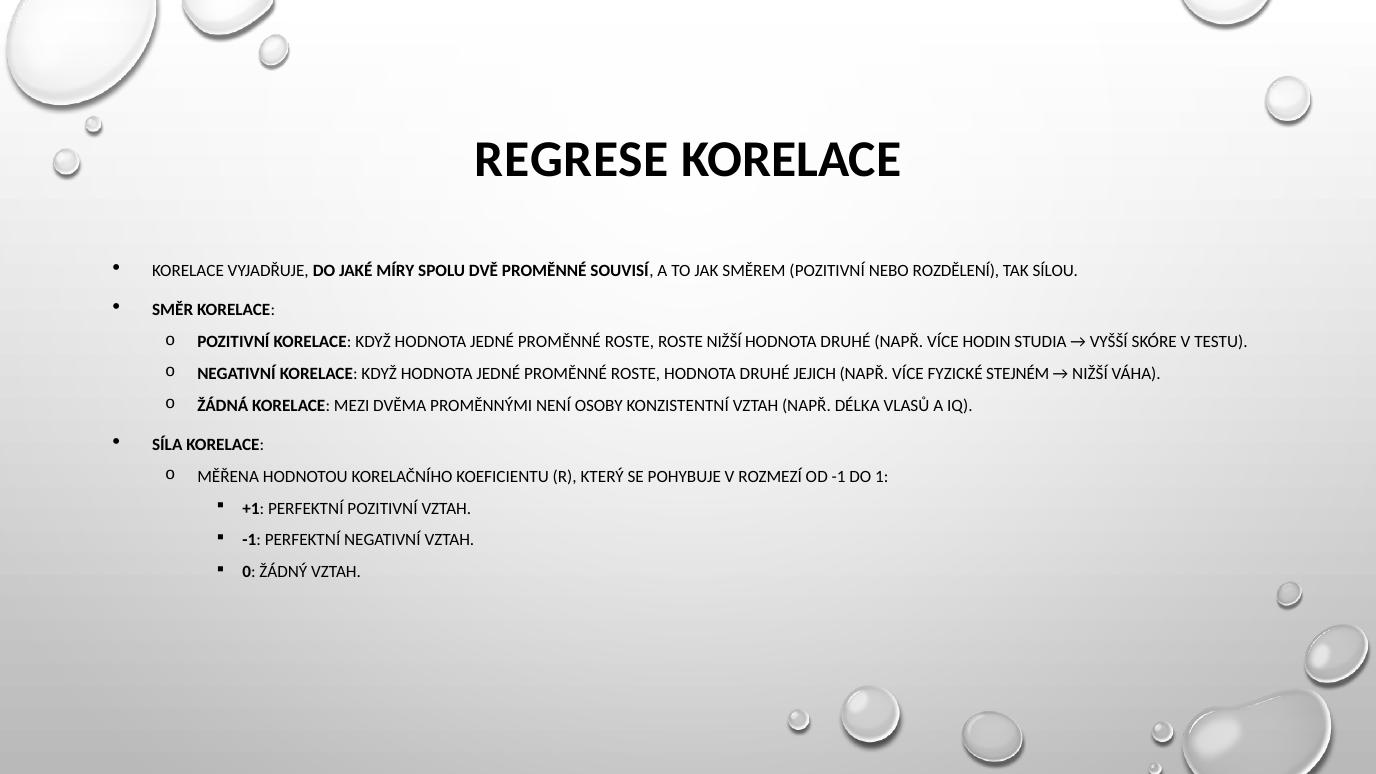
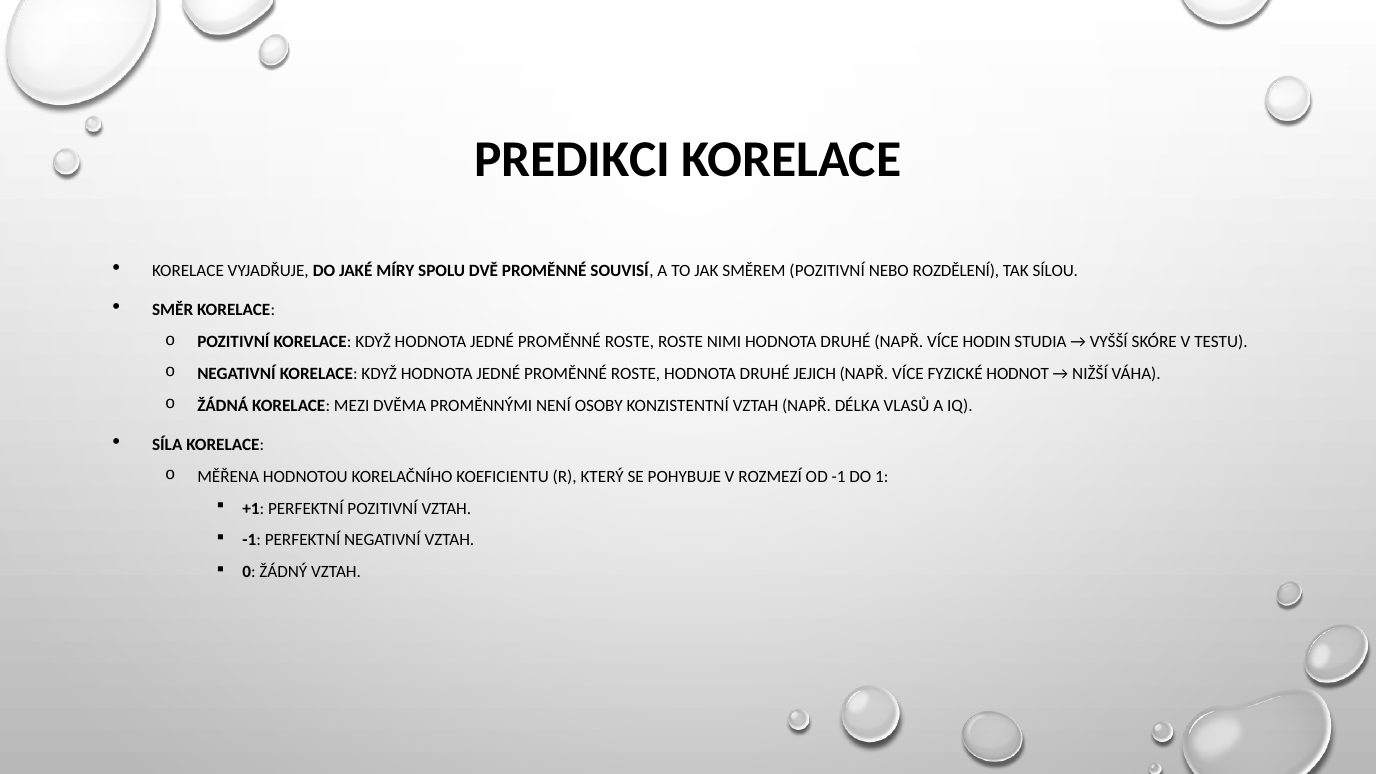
REGRESE: REGRESE -> PREDIKCI
ROSTE NIŽŠÍ: NIŽŠÍ -> NIMI
STEJNÉM: STEJNÉM -> HODNOT
